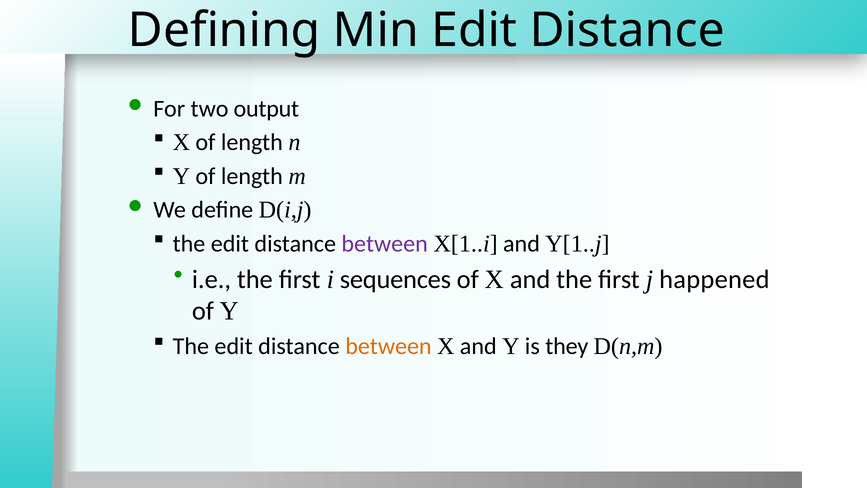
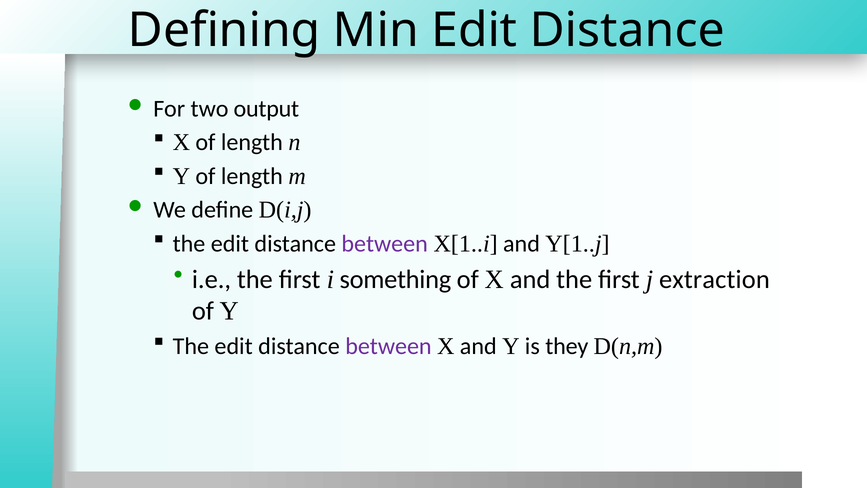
sequences: sequences -> something
happened: happened -> extraction
between at (388, 346) colour: orange -> purple
